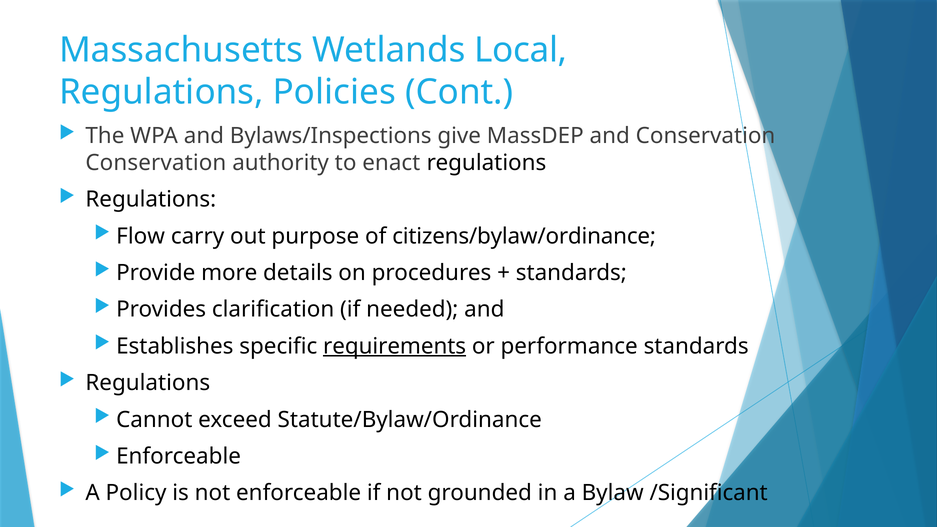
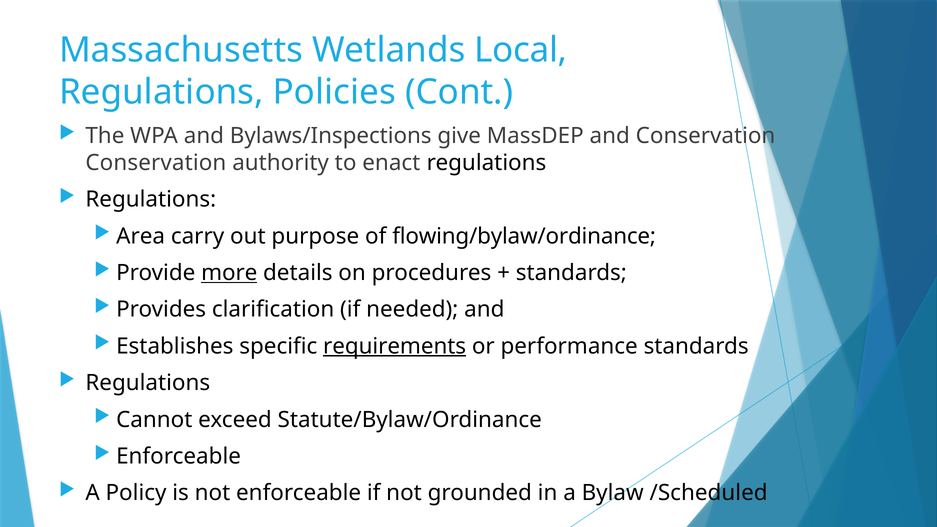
Flow: Flow -> Area
citizens/bylaw/ordinance: citizens/bylaw/ordinance -> flowing/bylaw/ordinance
more underline: none -> present
/Significant: /Significant -> /Scheduled
